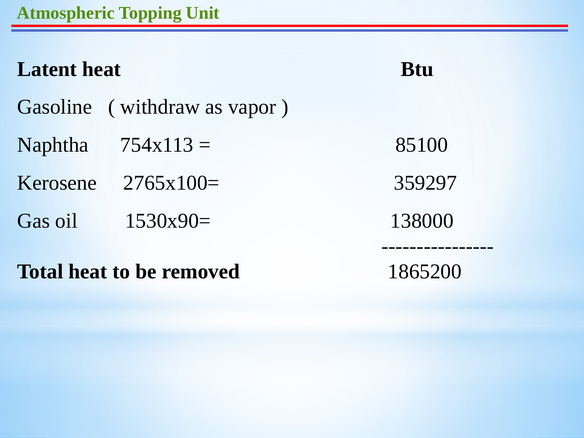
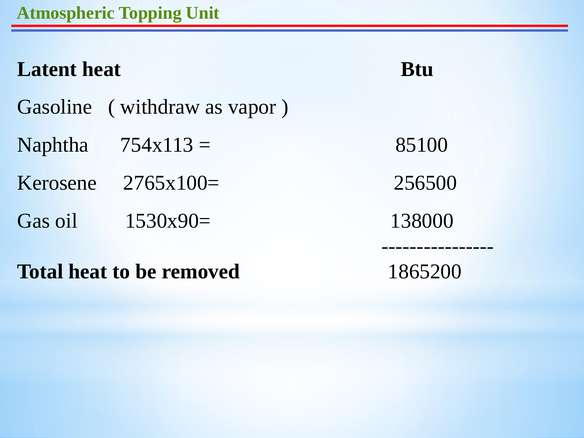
359297: 359297 -> 256500
